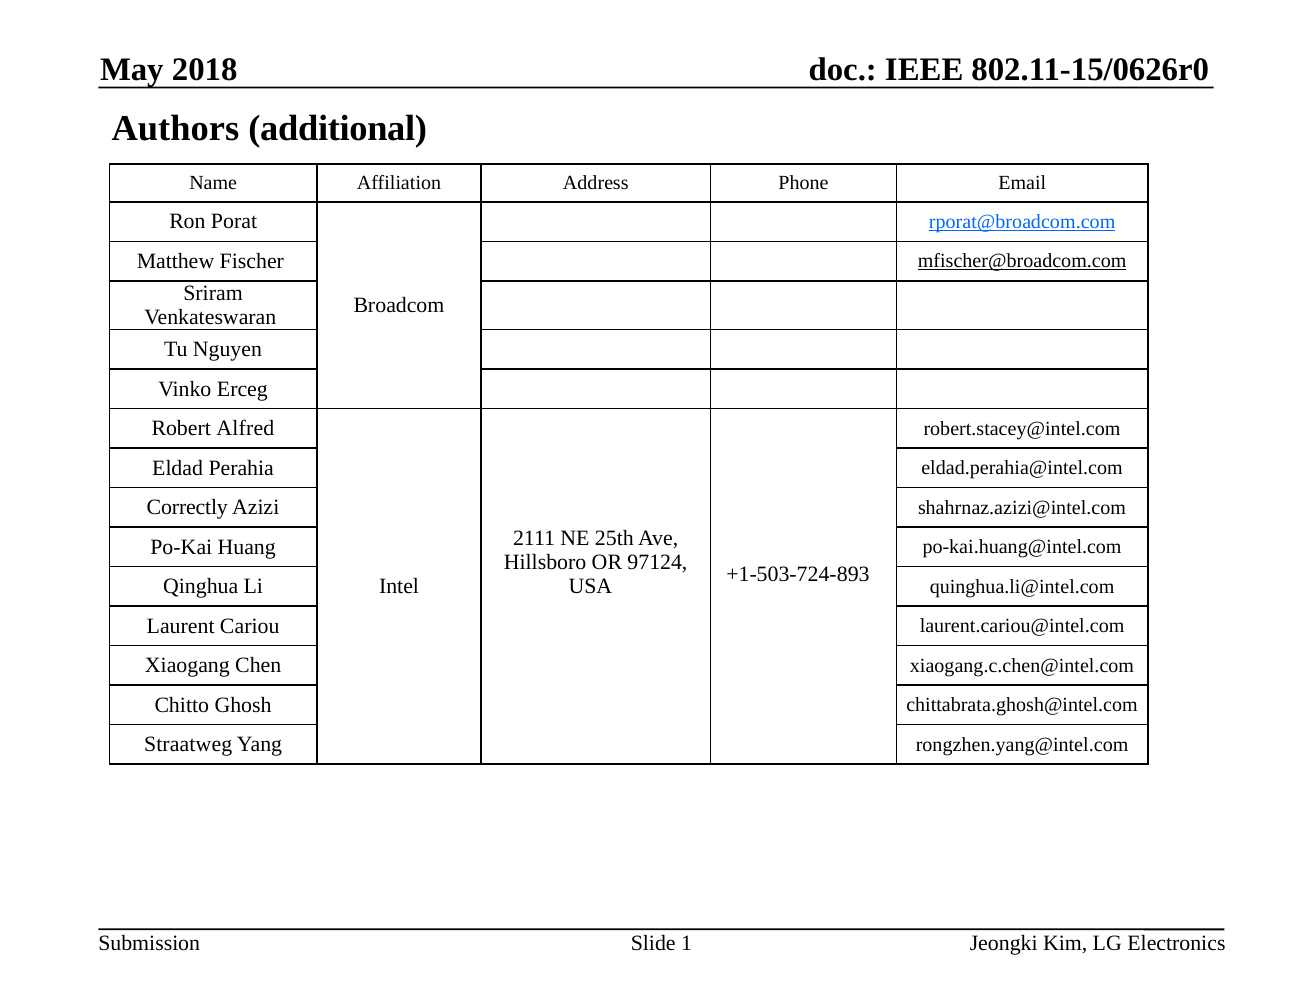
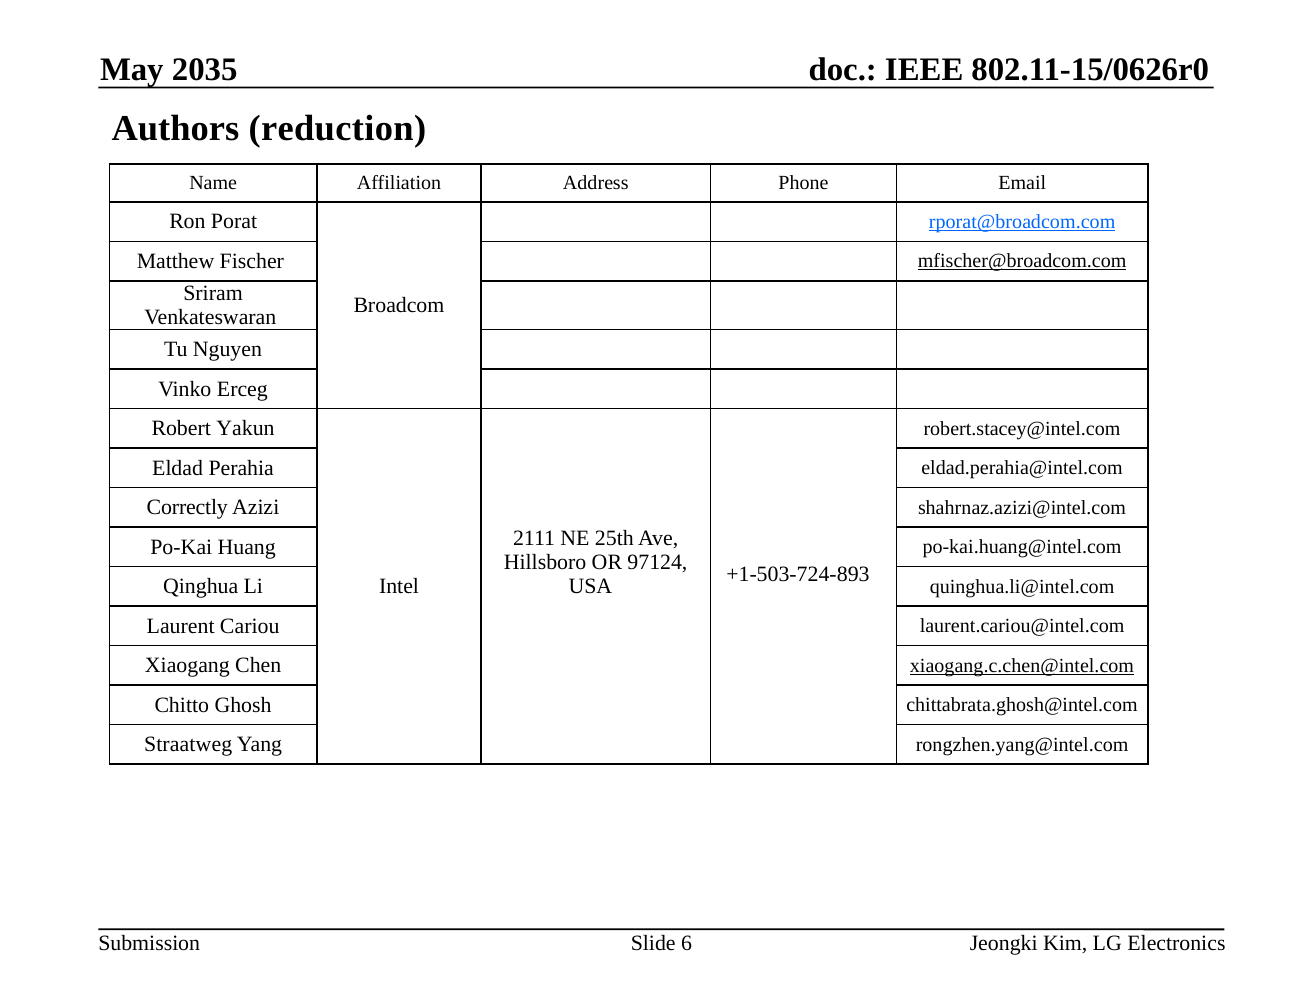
2018: 2018 -> 2035
additional: additional -> reduction
Alfred: Alfred -> Yakun
xiaogang.c.chen@intel.com underline: none -> present
1: 1 -> 6
